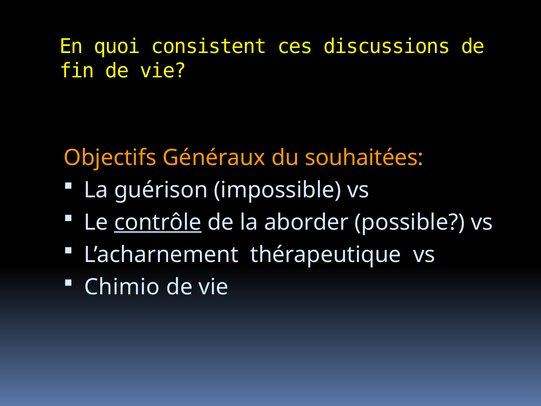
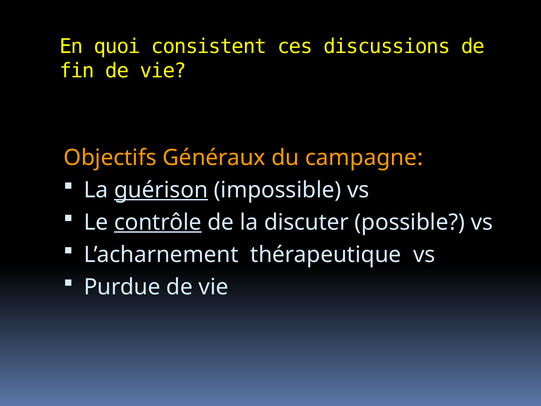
souhaitées: souhaitées -> campagne
guérison underline: none -> present
aborder: aborder -> discuter
Chimio: Chimio -> Purdue
